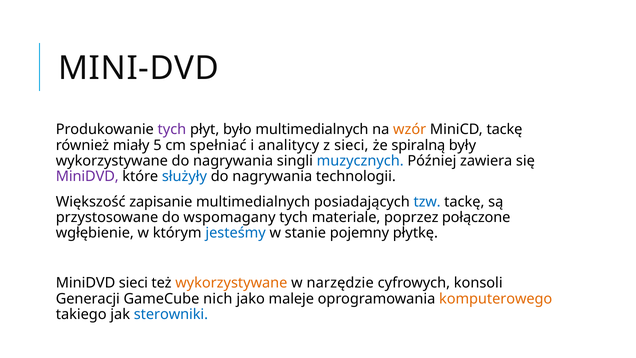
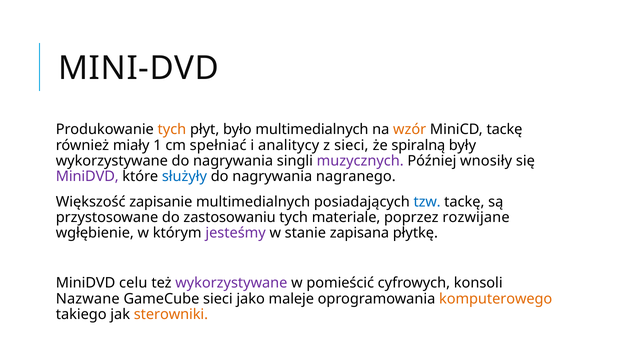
tych at (172, 129) colour: purple -> orange
5: 5 -> 1
muzycznych colour: blue -> purple
zawiera: zawiera -> wnosiły
technologii: technologii -> nagranego
wspomagany: wspomagany -> zastosowaniu
połączone: połączone -> rozwijane
jesteśmy colour: blue -> purple
pojemny: pojemny -> zapisana
MiniDVD sieci: sieci -> celu
wykorzystywane at (231, 283) colour: orange -> purple
narzędzie: narzędzie -> pomieścić
Generacji: Generacji -> Nazwane
GameCube nich: nich -> sieci
sterowniki colour: blue -> orange
